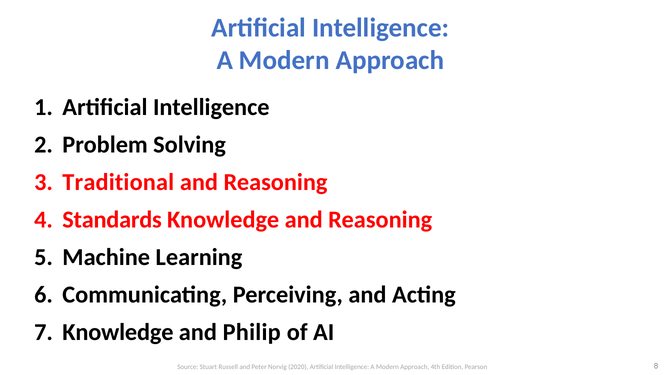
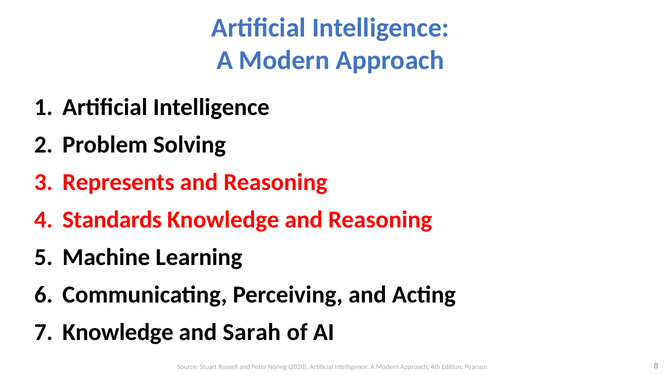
Traditional: Traditional -> Represents
Philip: Philip -> Sarah
